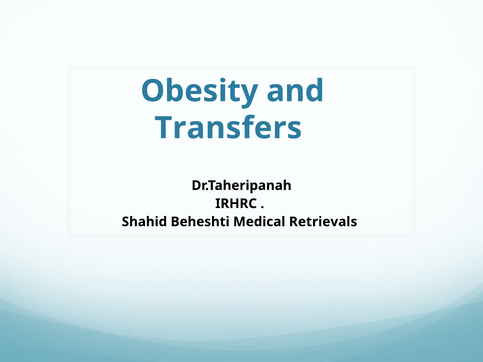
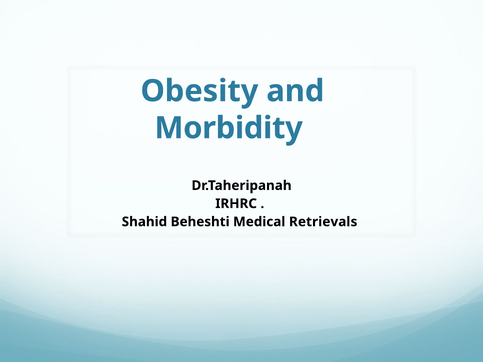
Transfers: Transfers -> Morbidity
